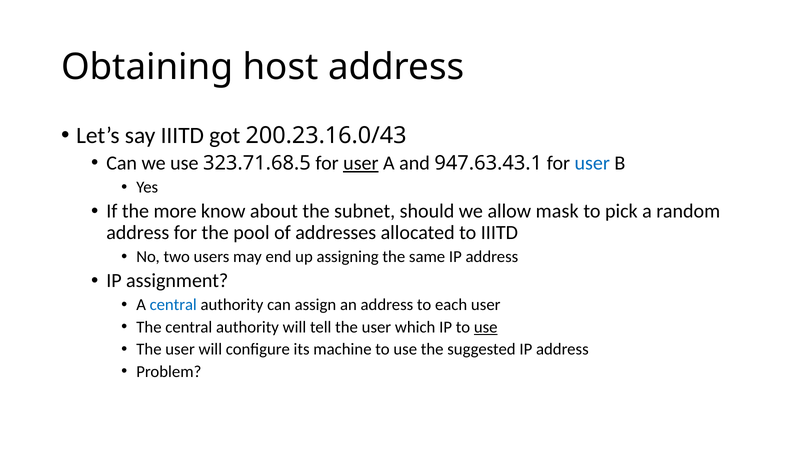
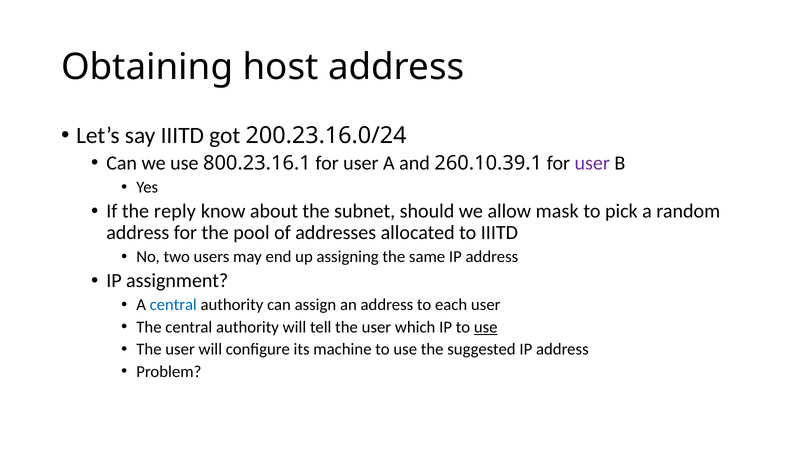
200.23.16.0/43: 200.23.16.0/43 -> 200.23.16.0/24
323.71.68.5: 323.71.68.5 -> 800.23.16.1
user at (361, 163) underline: present -> none
947.63.43.1: 947.63.43.1 -> 260.10.39.1
user at (592, 163) colour: blue -> purple
more: more -> reply
